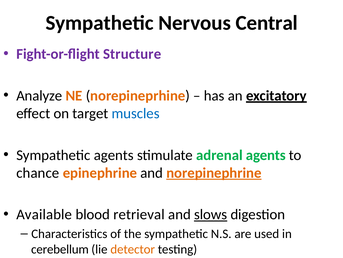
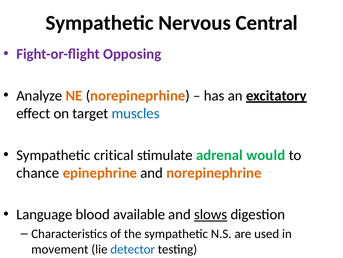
Structure: Structure -> Opposing
Sympathetic agents: agents -> critical
adrenal agents: agents -> would
norepinephrine underline: present -> none
Available: Available -> Language
retrieval: retrieval -> available
cerebellum: cerebellum -> movement
detector colour: orange -> blue
